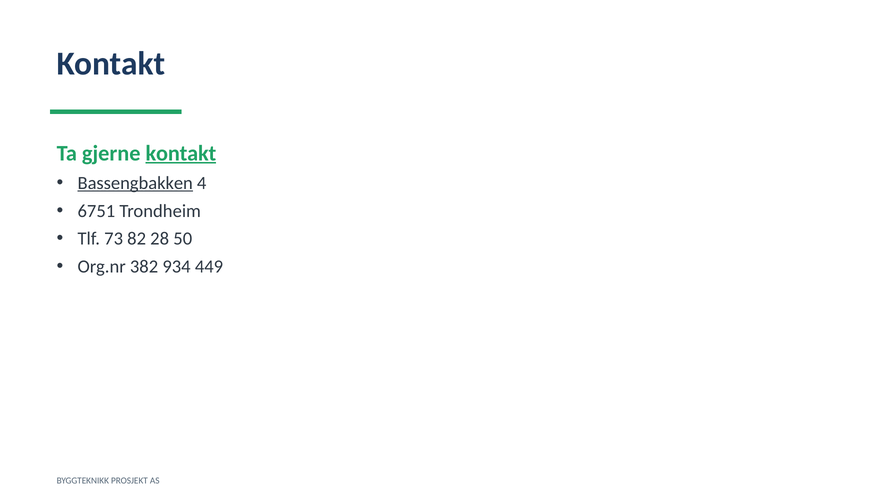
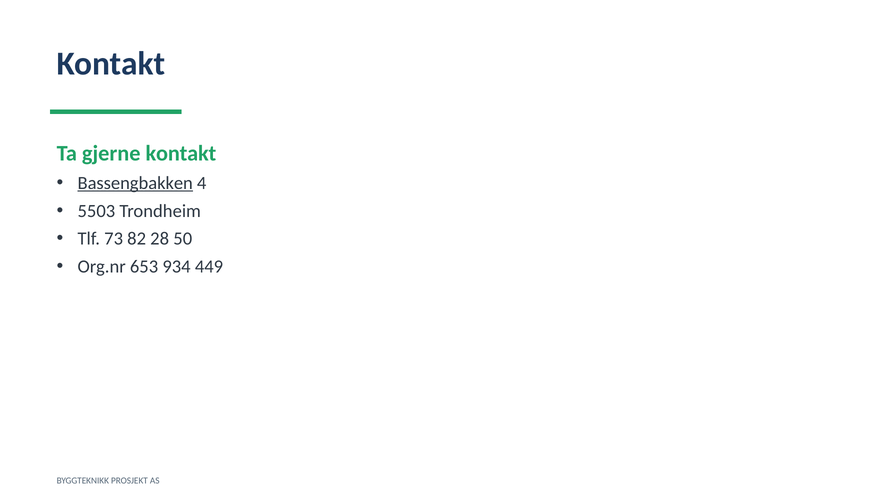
kontakt at (181, 153) underline: present -> none
6751: 6751 -> 5503
382: 382 -> 653
